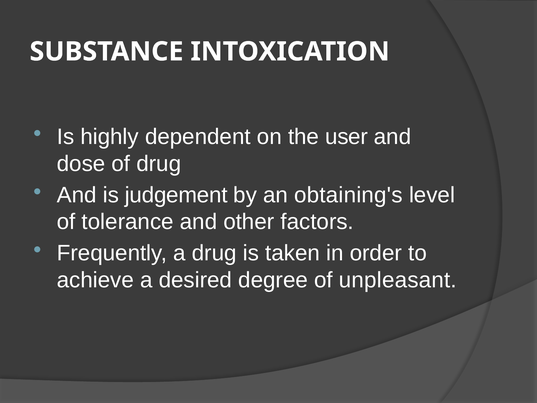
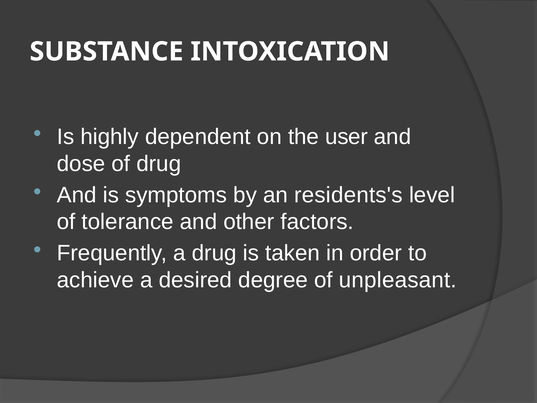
judgement: judgement -> symptoms
obtaining's: obtaining's -> residents's
